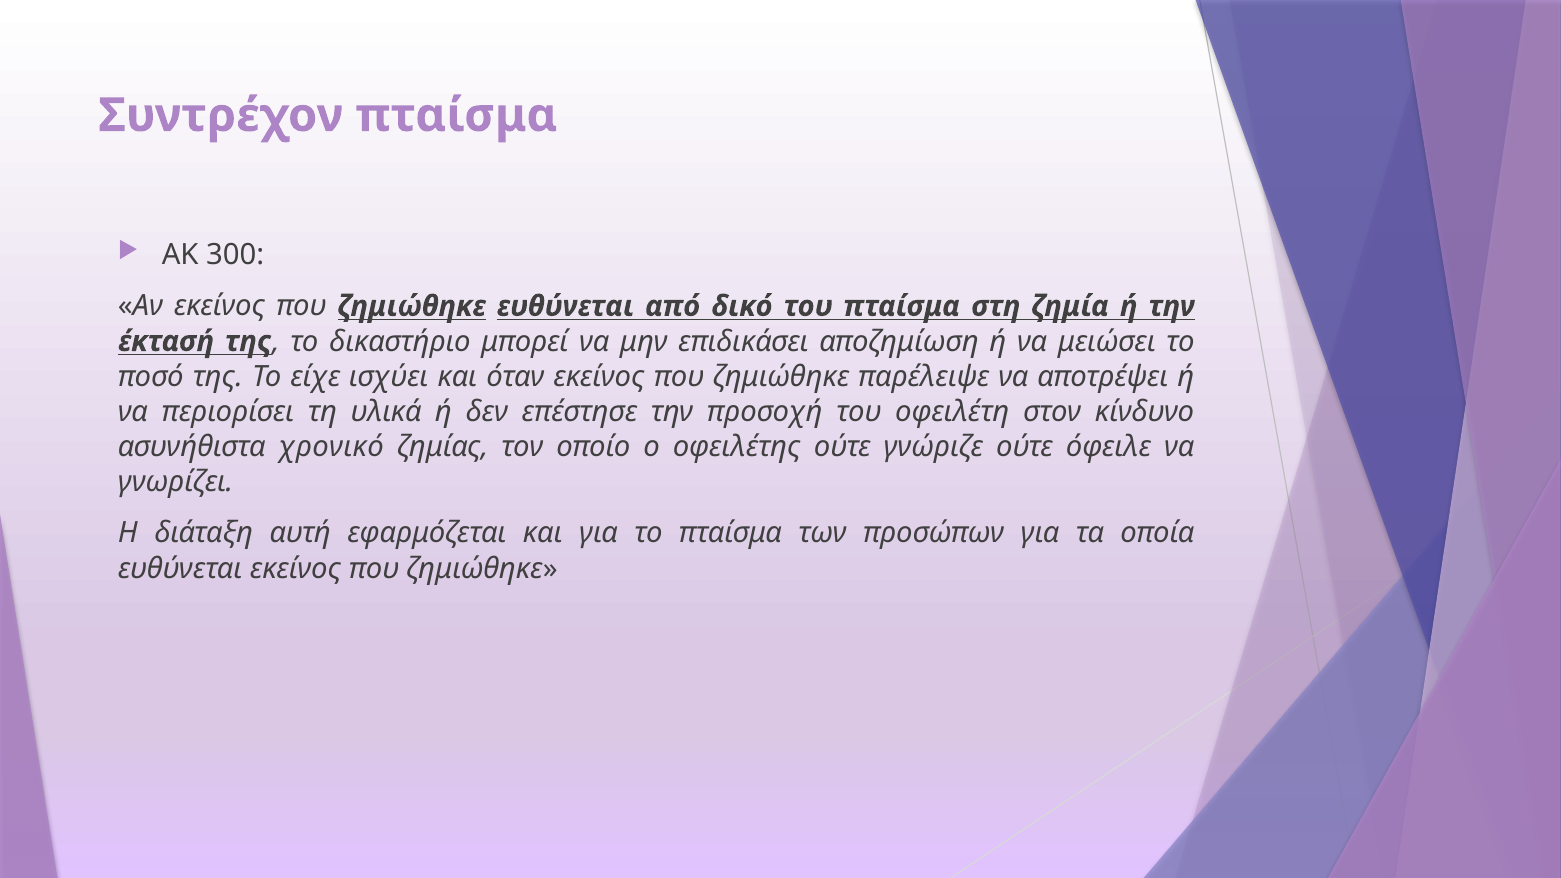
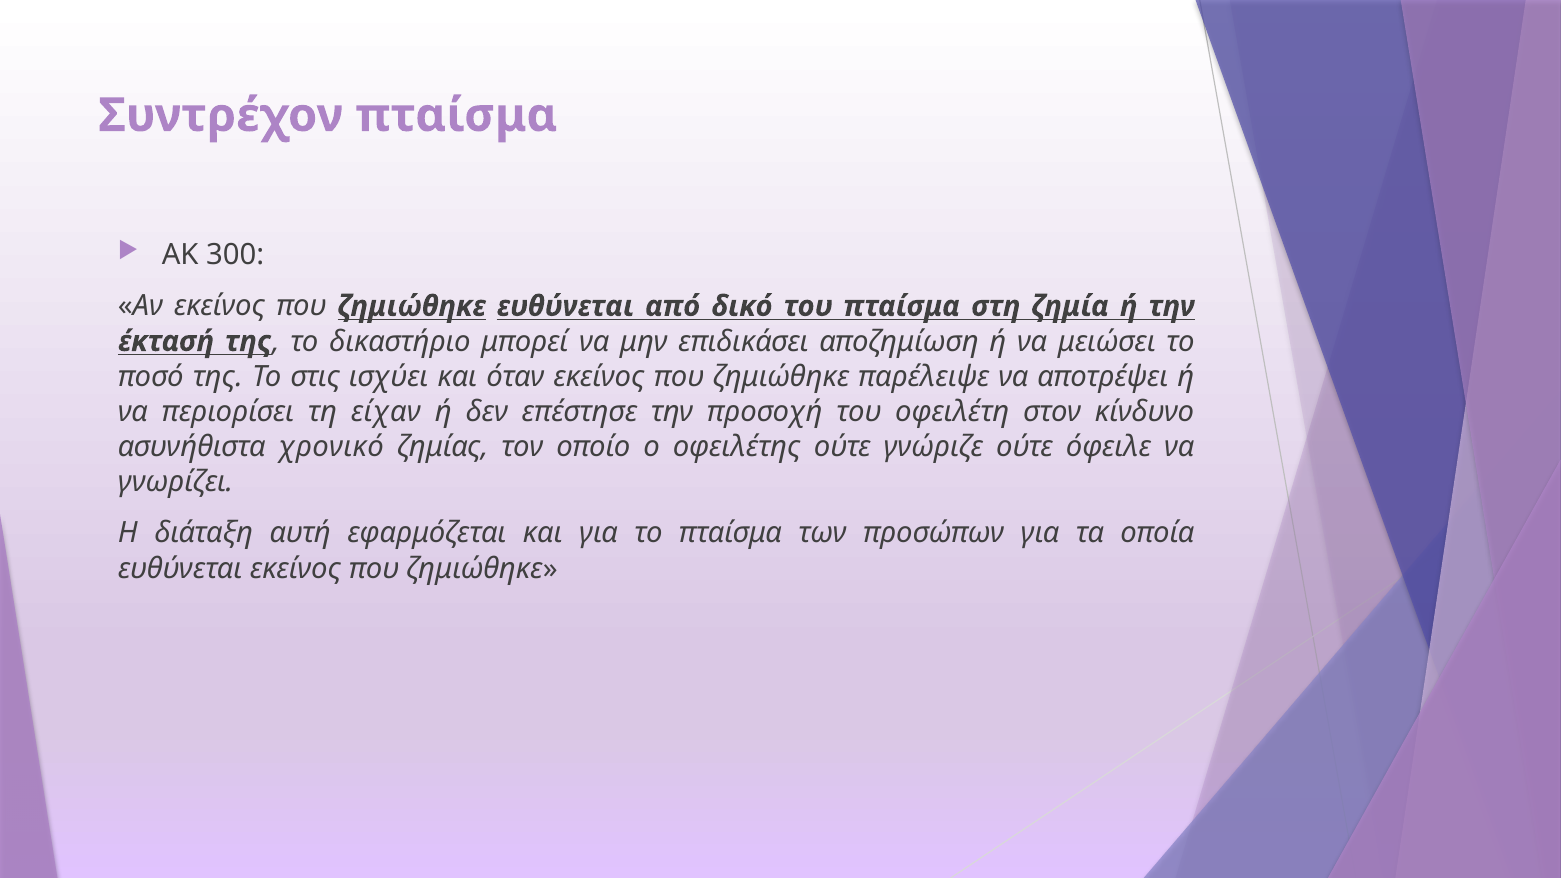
είχε: είχε -> στις
υλικά: υλικά -> είχαν
